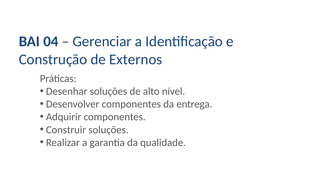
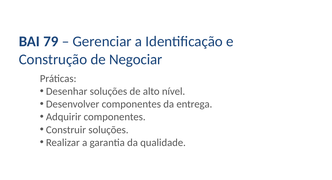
04: 04 -> 79
Externos: Externos -> Negociar
